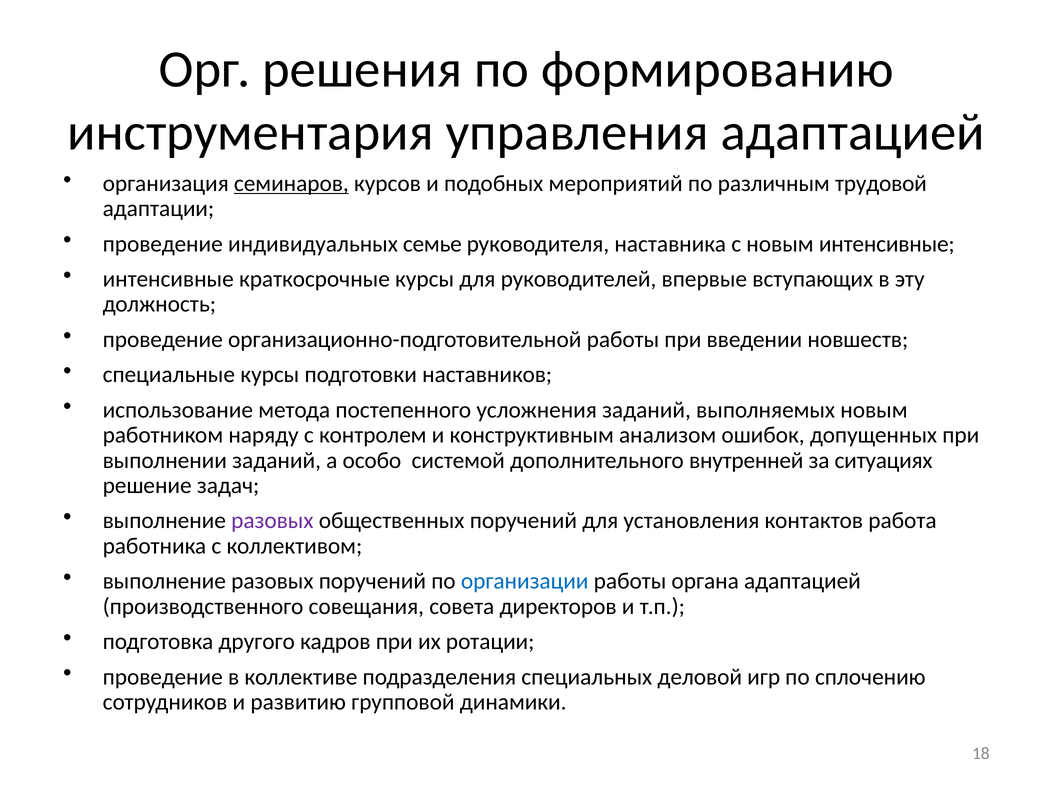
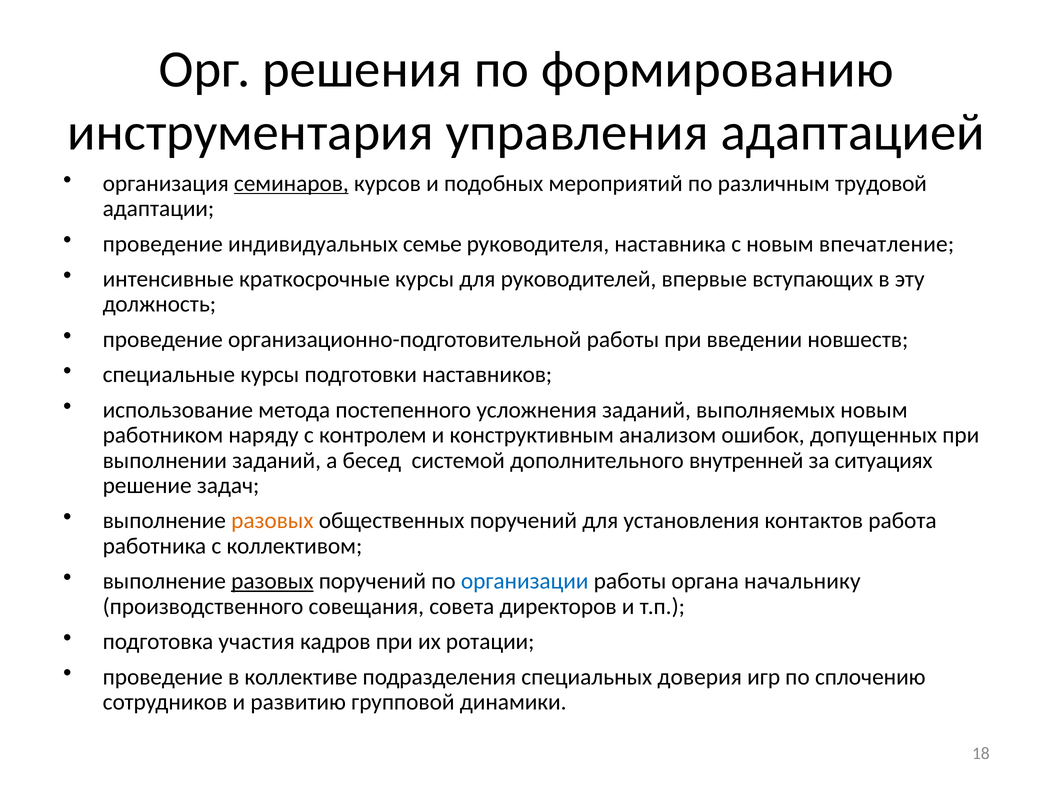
новым интенсивные: интенсивные -> впечатление
особо: особо -> бесед
разовых at (272, 521) colour: purple -> orange
разовых at (272, 582) underline: none -> present
органа адаптацией: адаптацией -> начальнику
другого: другого -> участия
деловой: деловой -> доверия
